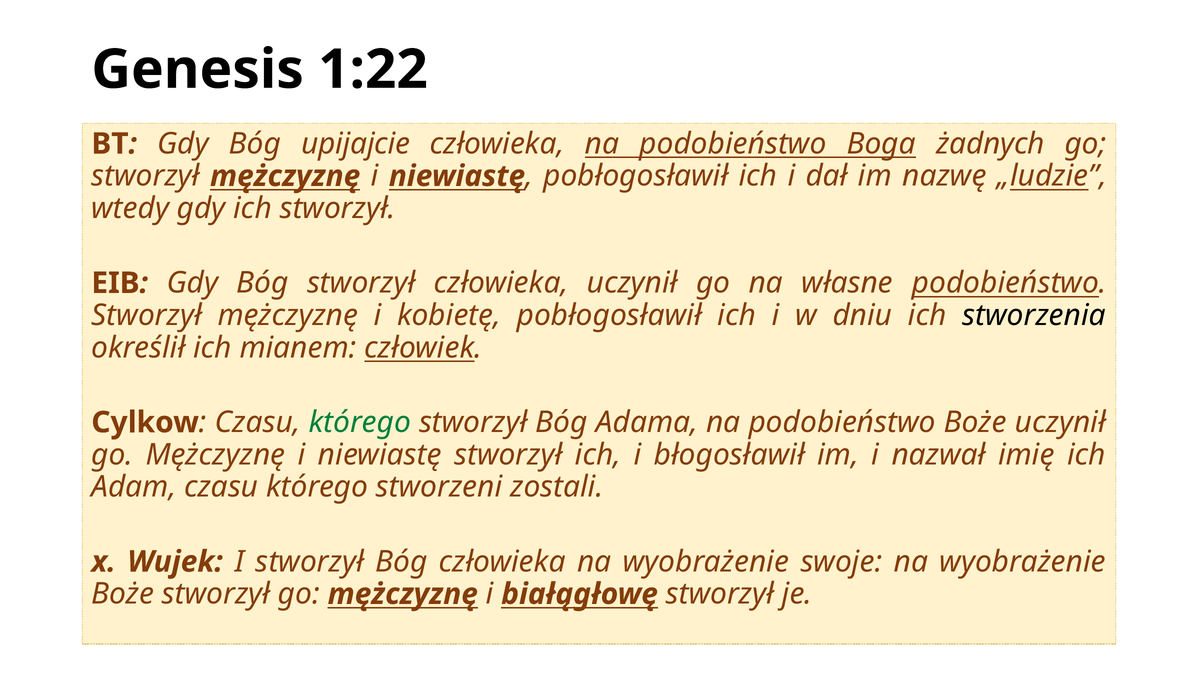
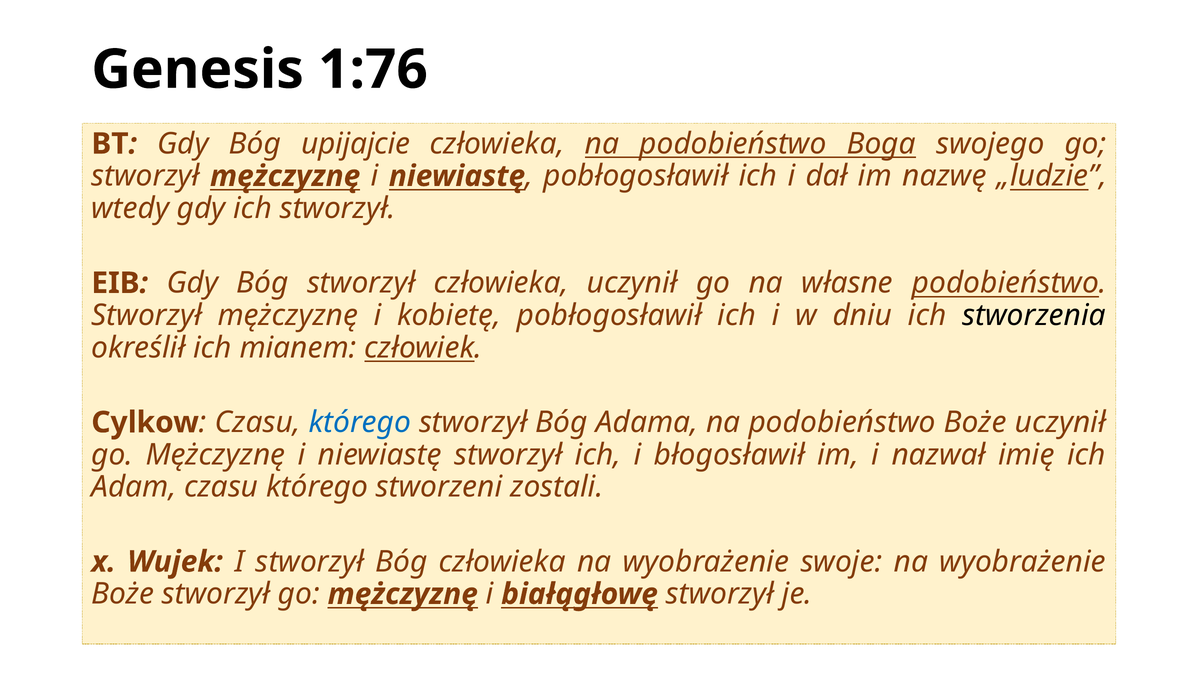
1:22: 1:22 -> 1:76
żadnych: żadnych -> swojego
którego at (360, 422) colour: green -> blue
